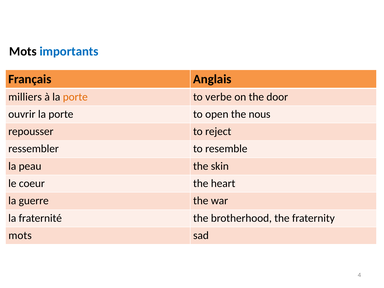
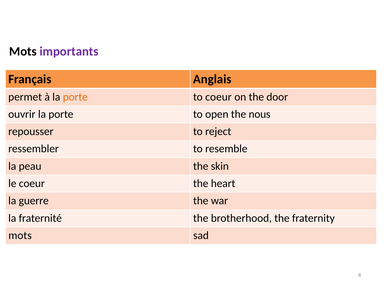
importants colour: blue -> purple
milliers: milliers -> permet
to verbe: verbe -> coeur
